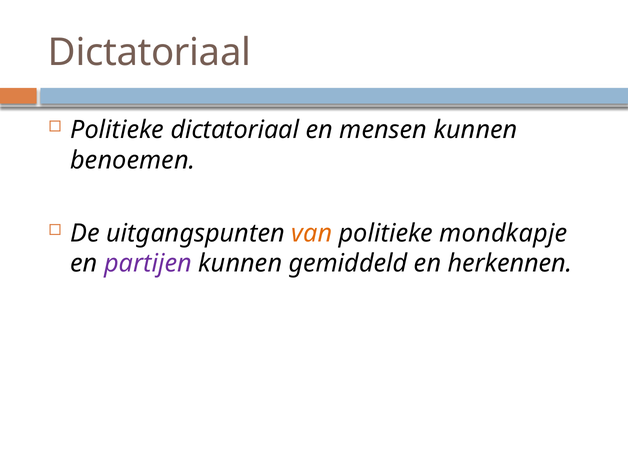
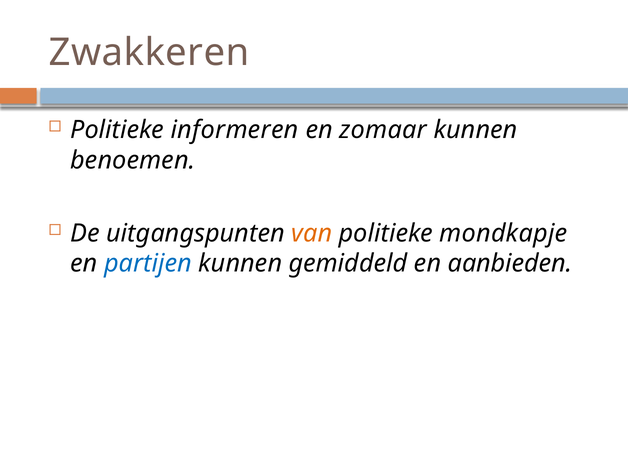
Dictatoriaal at (150, 52): Dictatoriaal -> Zwakkeren
Politieke dictatoriaal: dictatoriaal -> informeren
mensen: mensen -> zomaar
partijen colour: purple -> blue
herkennen: herkennen -> aanbieden
